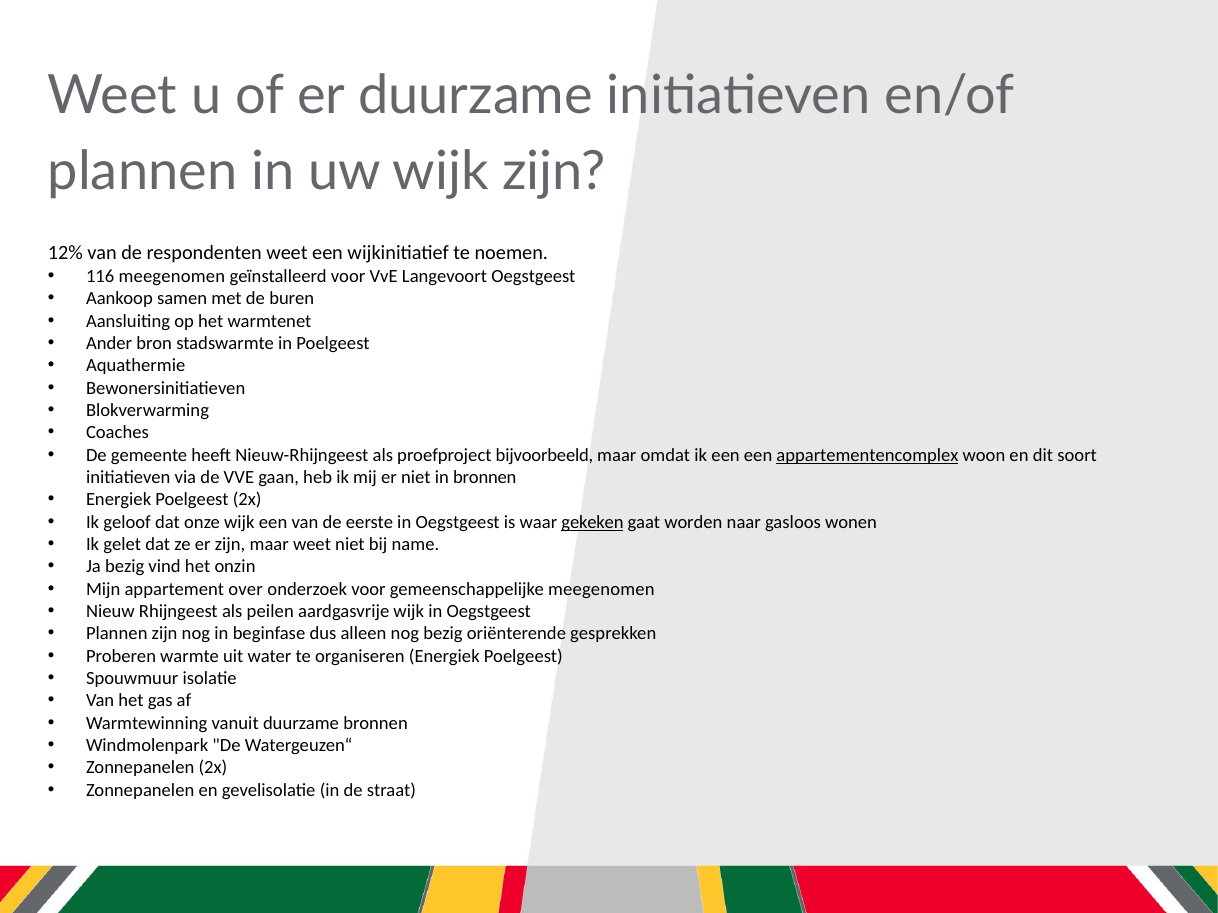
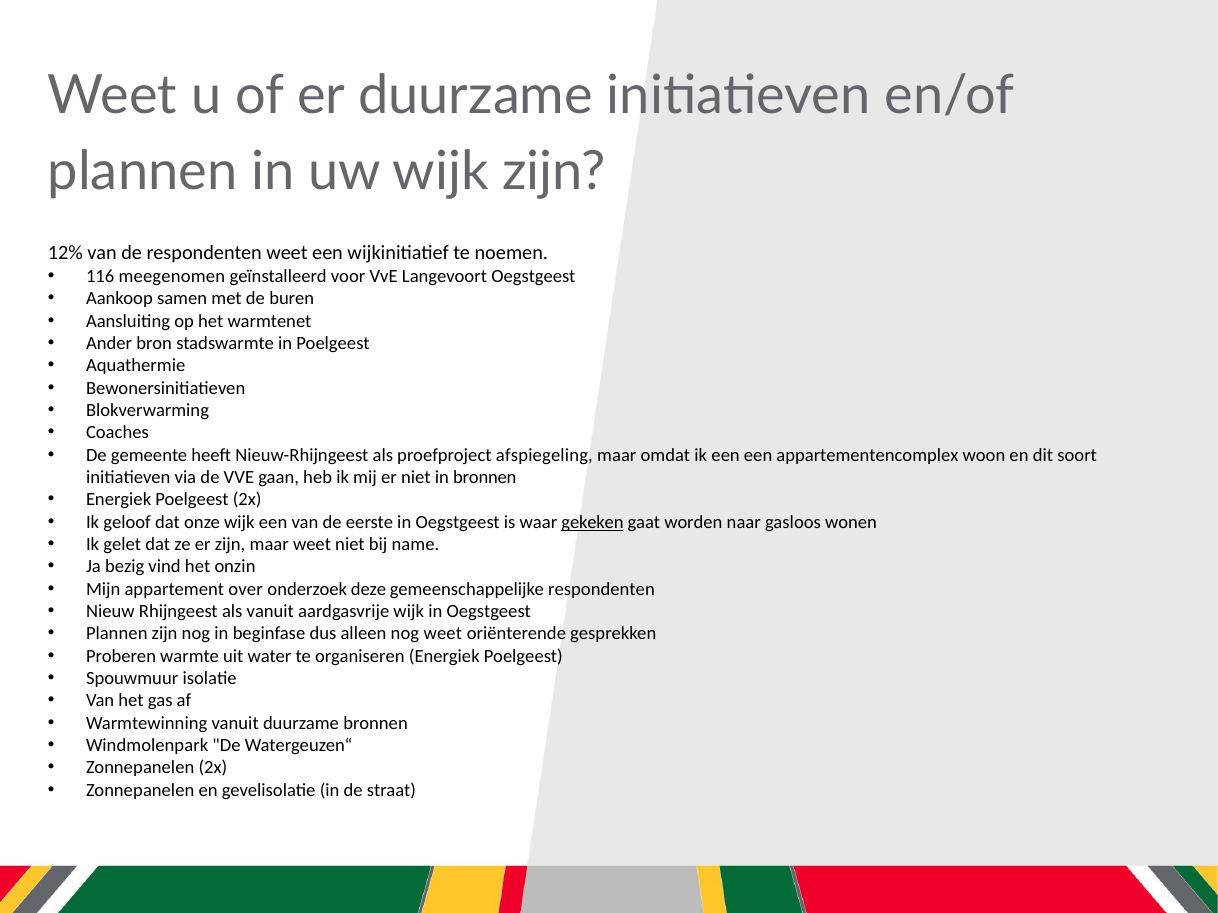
bijvoorbeeld: bijvoorbeeld -> afspiegeling
appartementencomplex underline: present -> none
onderzoek voor: voor -> deze
gemeenschappelijke meegenomen: meegenomen -> respondenten
als peilen: peilen -> vanuit
nog bezig: bezig -> weet
